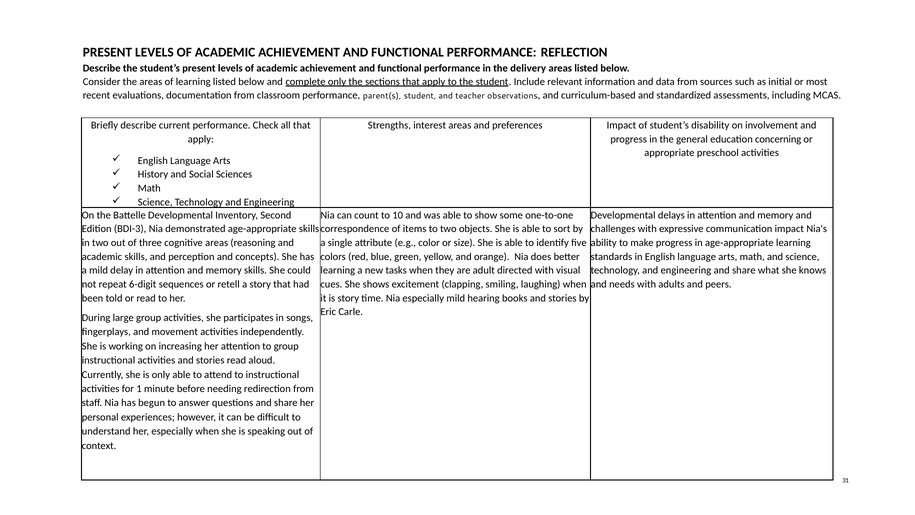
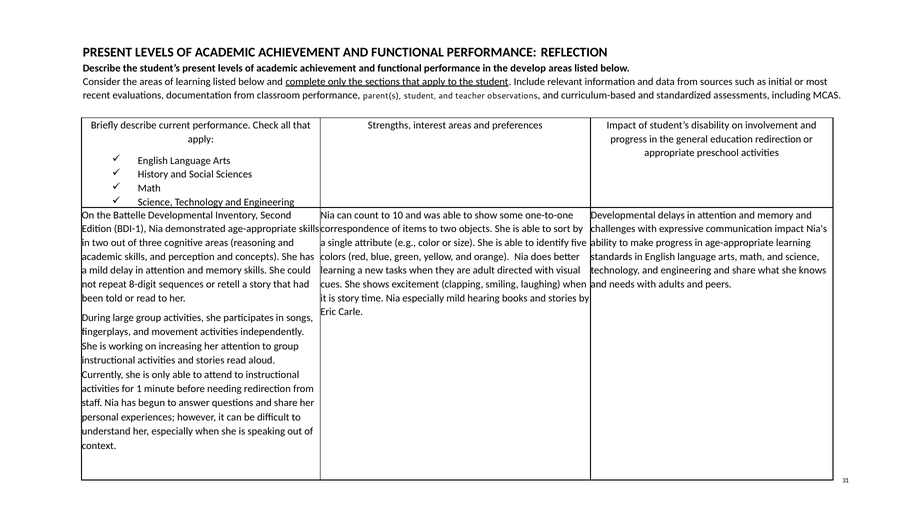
delivery: delivery -> develop
education concerning: concerning -> redirection
BDI-3: BDI-3 -> BDI-1
6-digit: 6-digit -> 8-digit
